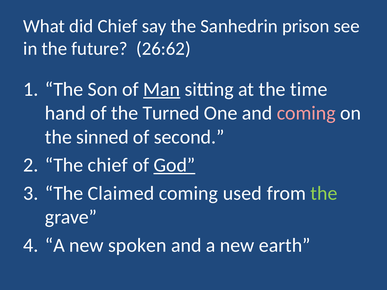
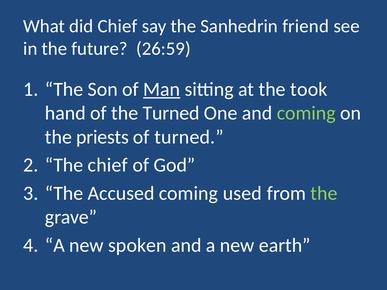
prison: prison -> friend
26:62: 26:62 -> 26:59
time: time -> took
coming at (306, 113) colour: pink -> light green
sinned: sinned -> priests
of second: second -> turned
God underline: present -> none
Claimed: Claimed -> Accused
